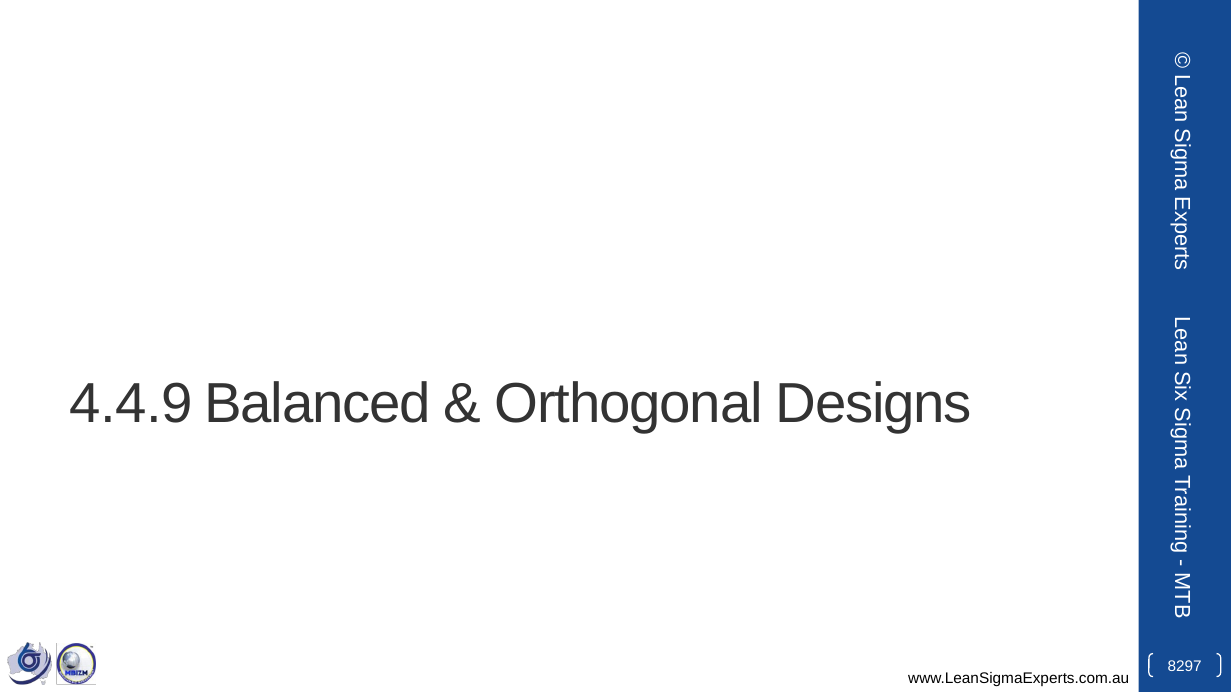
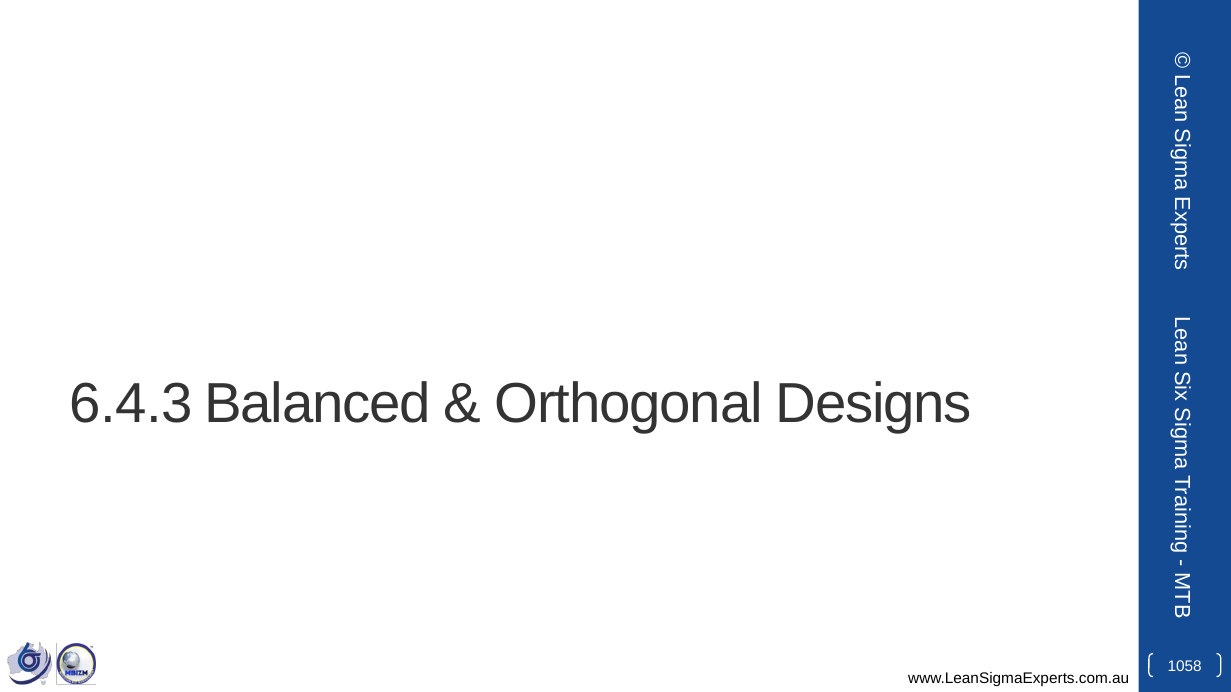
4.4.9: 4.4.9 -> 6.4.3
8297: 8297 -> 1058
